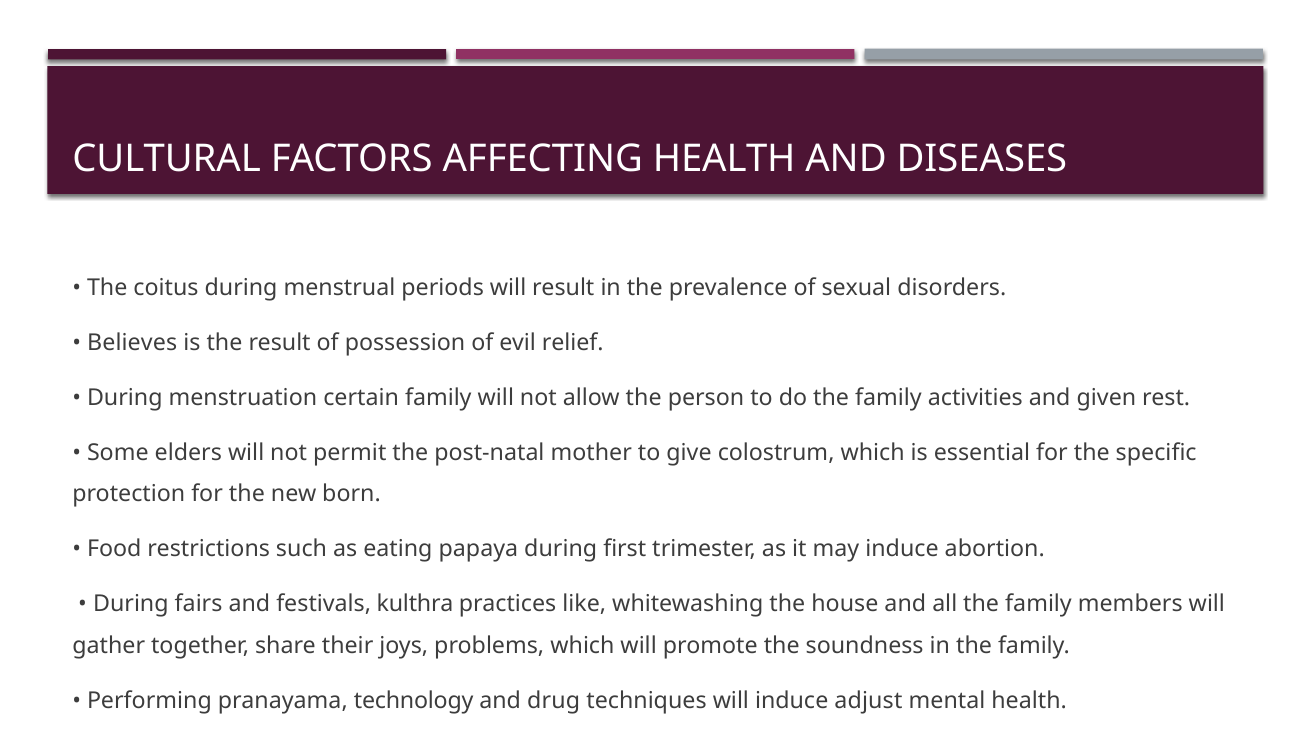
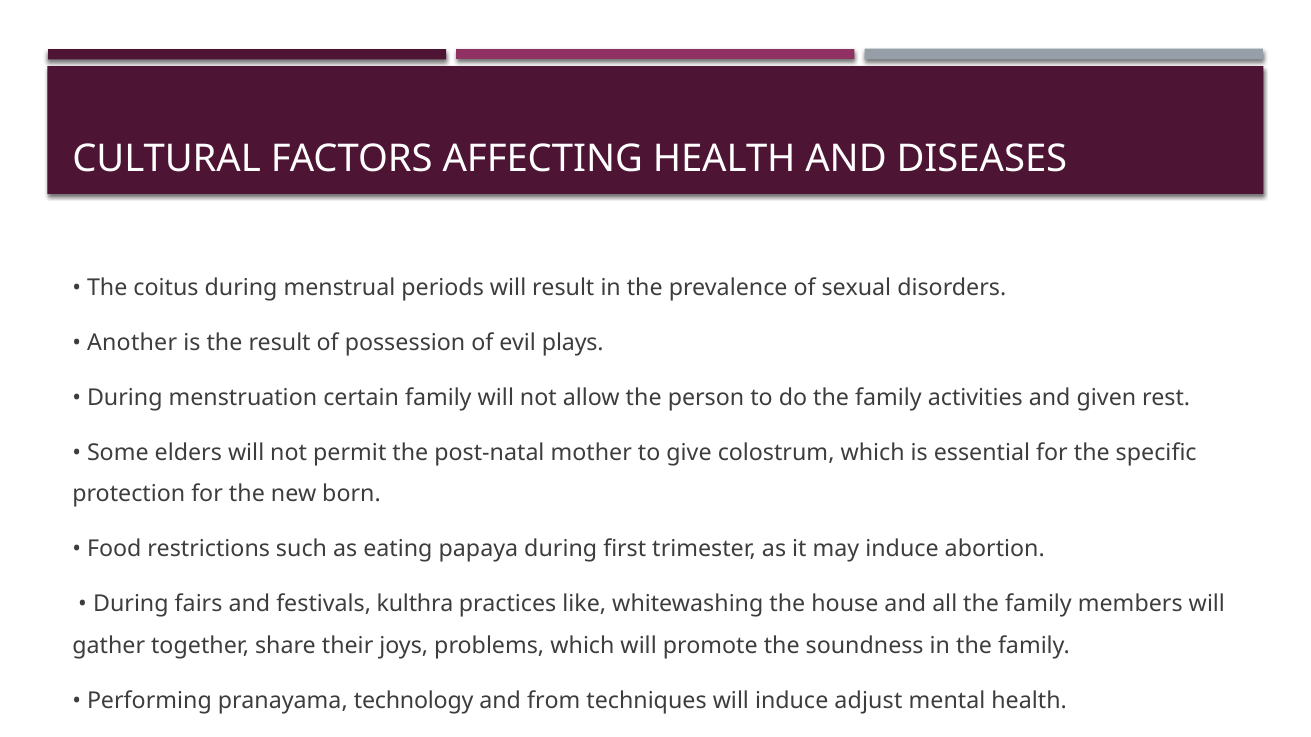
Believes: Believes -> Another
relief: relief -> plays
drug: drug -> from
